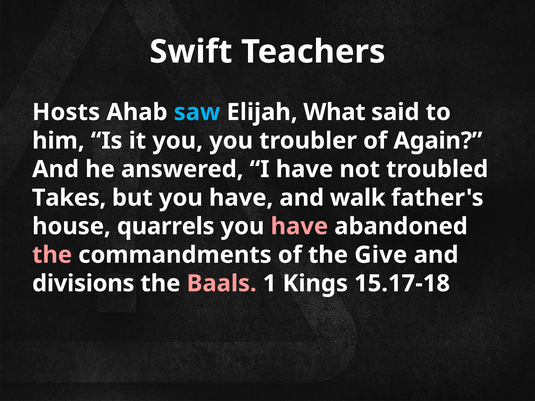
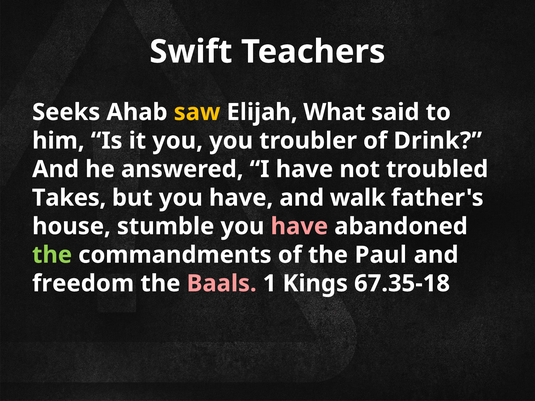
Hosts: Hosts -> Seeks
saw colour: light blue -> yellow
Again: Again -> Drink
quarrels: quarrels -> stumble
the at (52, 255) colour: pink -> light green
Give: Give -> Paul
divisions: divisions -> freedom
15.17-18: 15.17-18 -> 67.35-18
